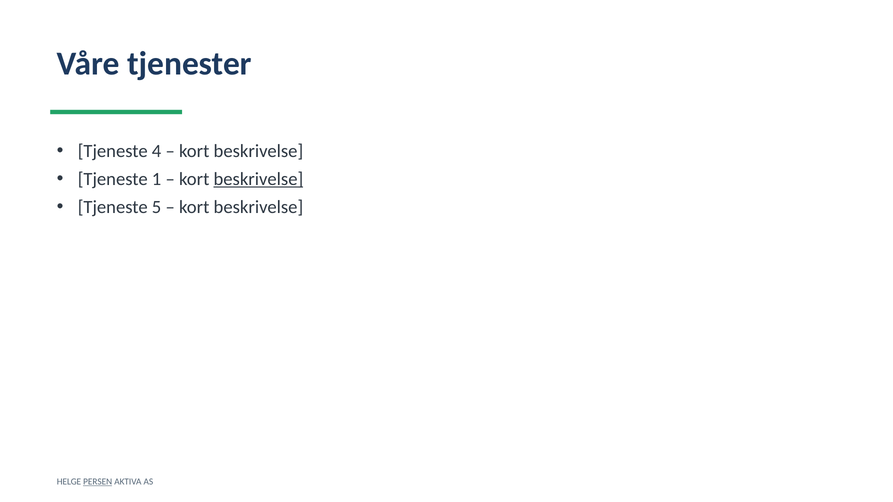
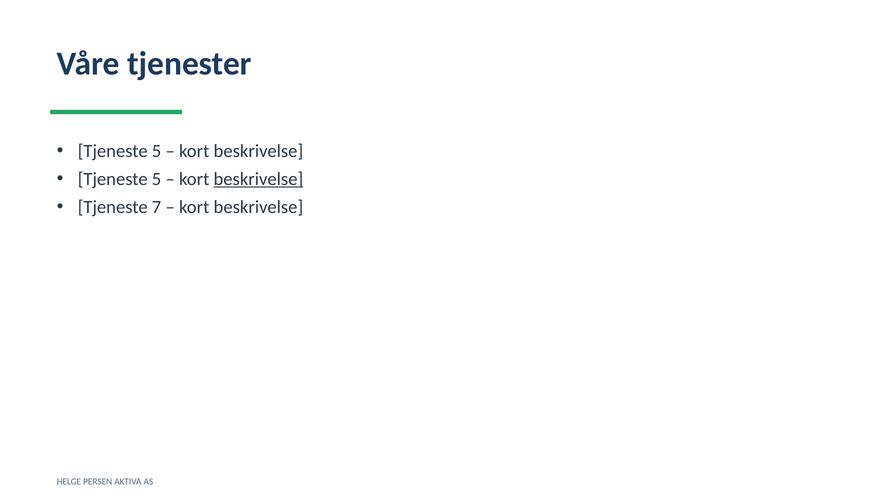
4 at (157, 151): 4 -> 5
1 at (157, 179): 1 -> 5
5: 5 -> 7
PERSEN underline: present -> none
